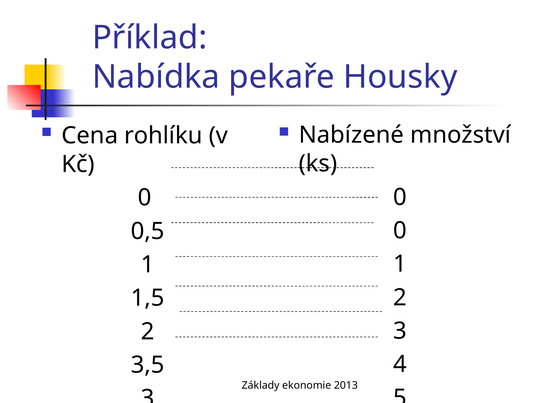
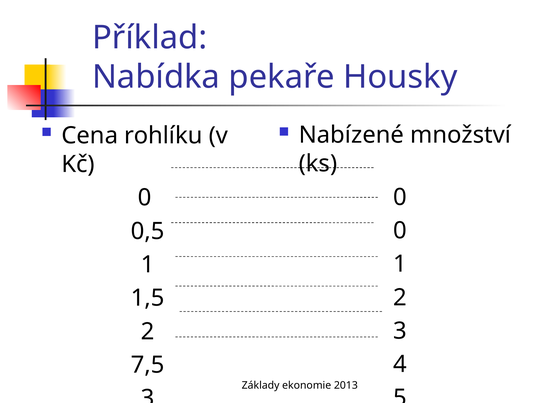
3,5: 3,5 -> 7,5
